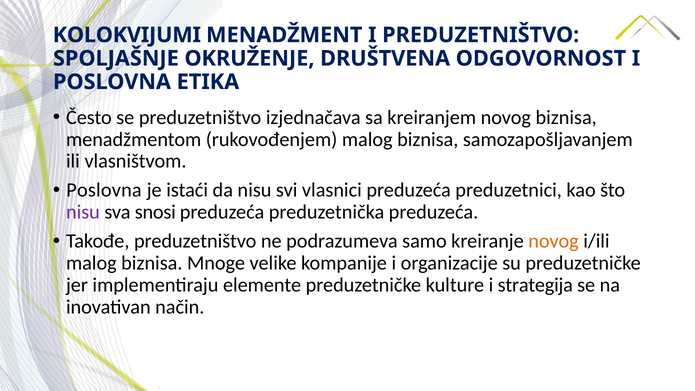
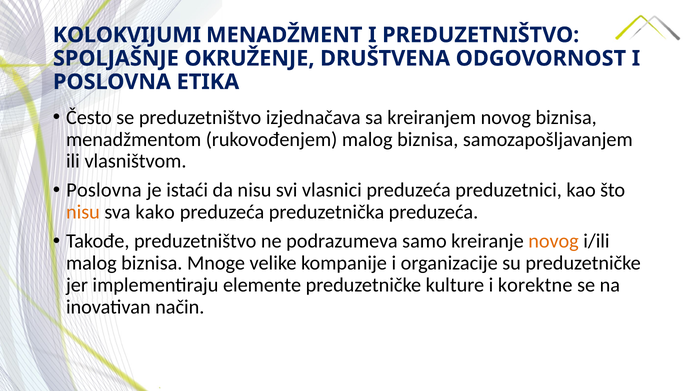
nisu at (83, 212) colour: purple -> orange
snosi: snosi -> kako
strategija: strategija -> korektne
